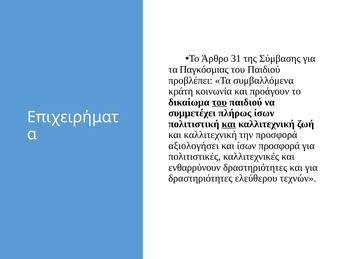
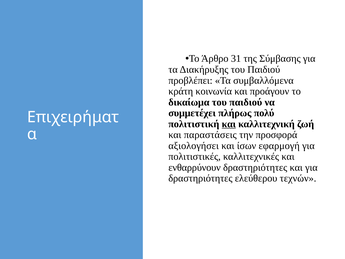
Παγκόσμιας: Παγκόσμιας -> Διακήρυξης
του at (219, 102) underline: present -> none
πλήρως ίσων: ίσων -> πολύ
καλλιτεχνική at (210, 135): καλλιτεχνική -> παραστάσεις
ίσων προσφορά: προσφορά -> εφαρμογή
